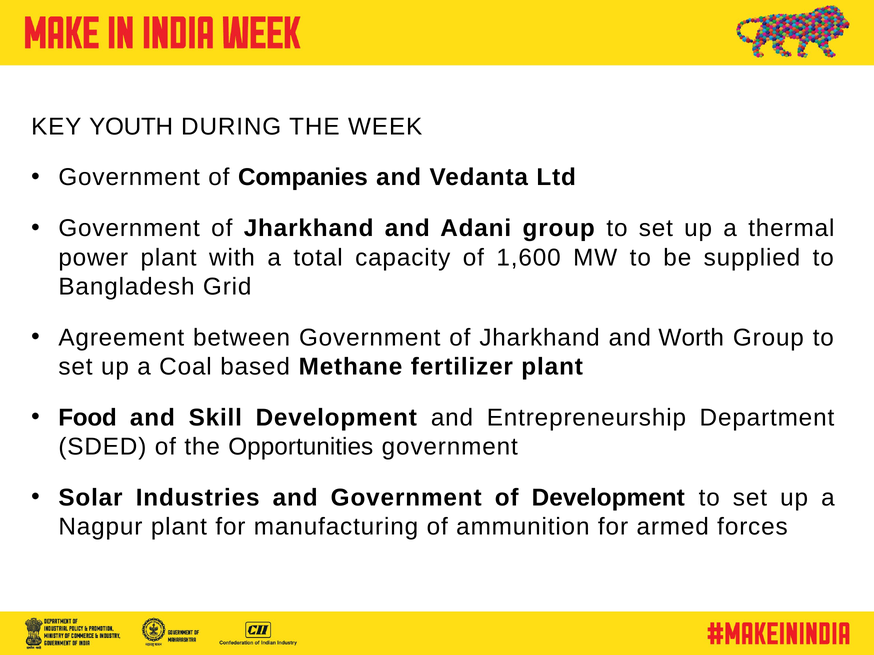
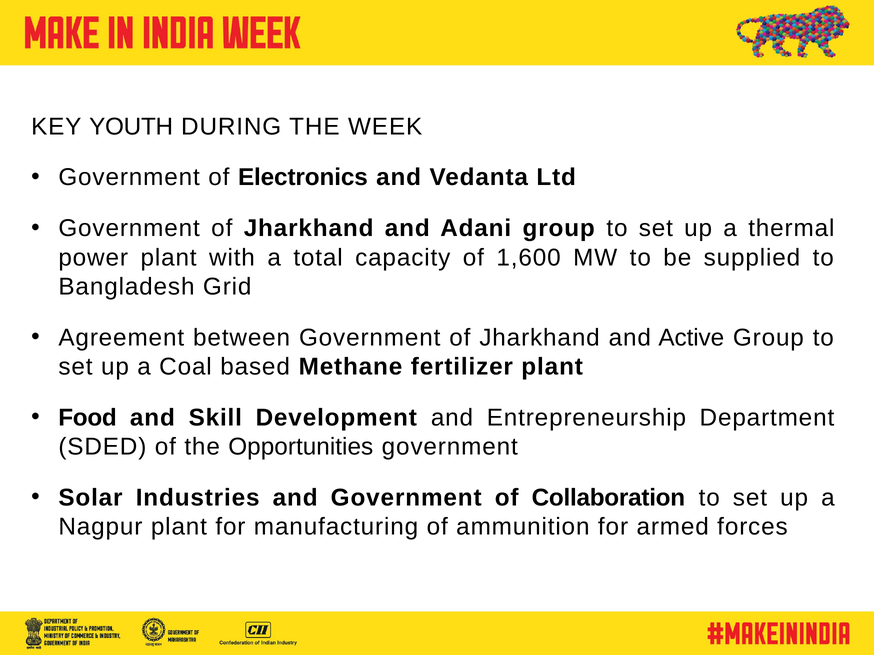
Companies: Companies -> Electronics
Worth: Worth -> Active
of Development: Development -> Collaboration
